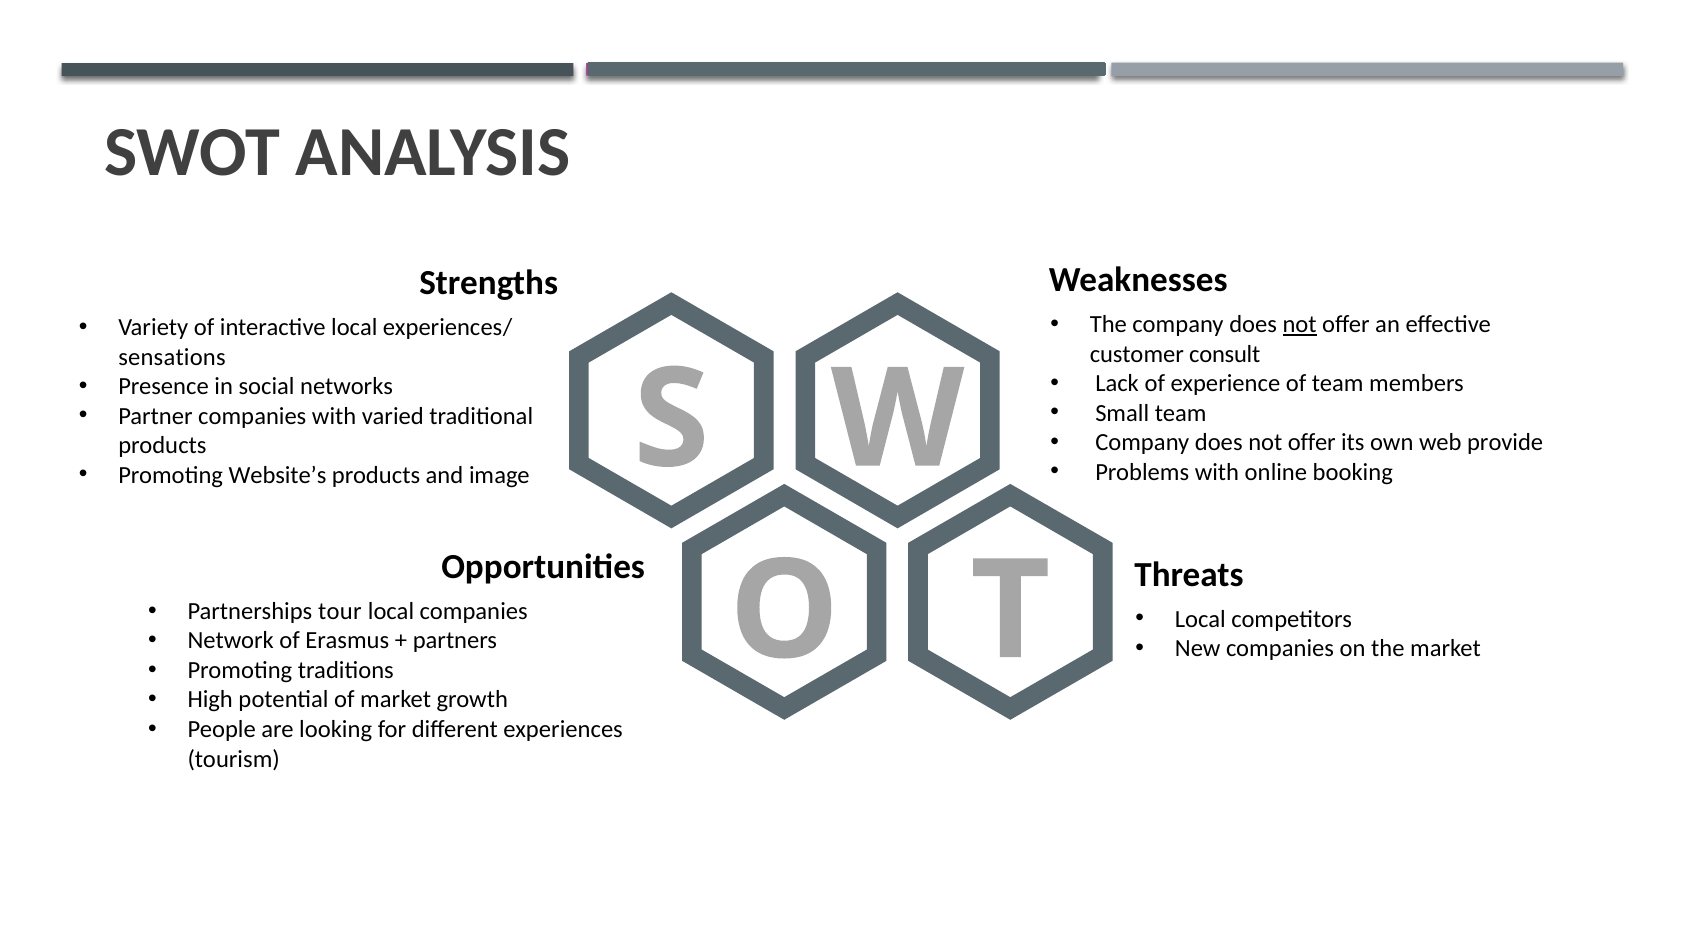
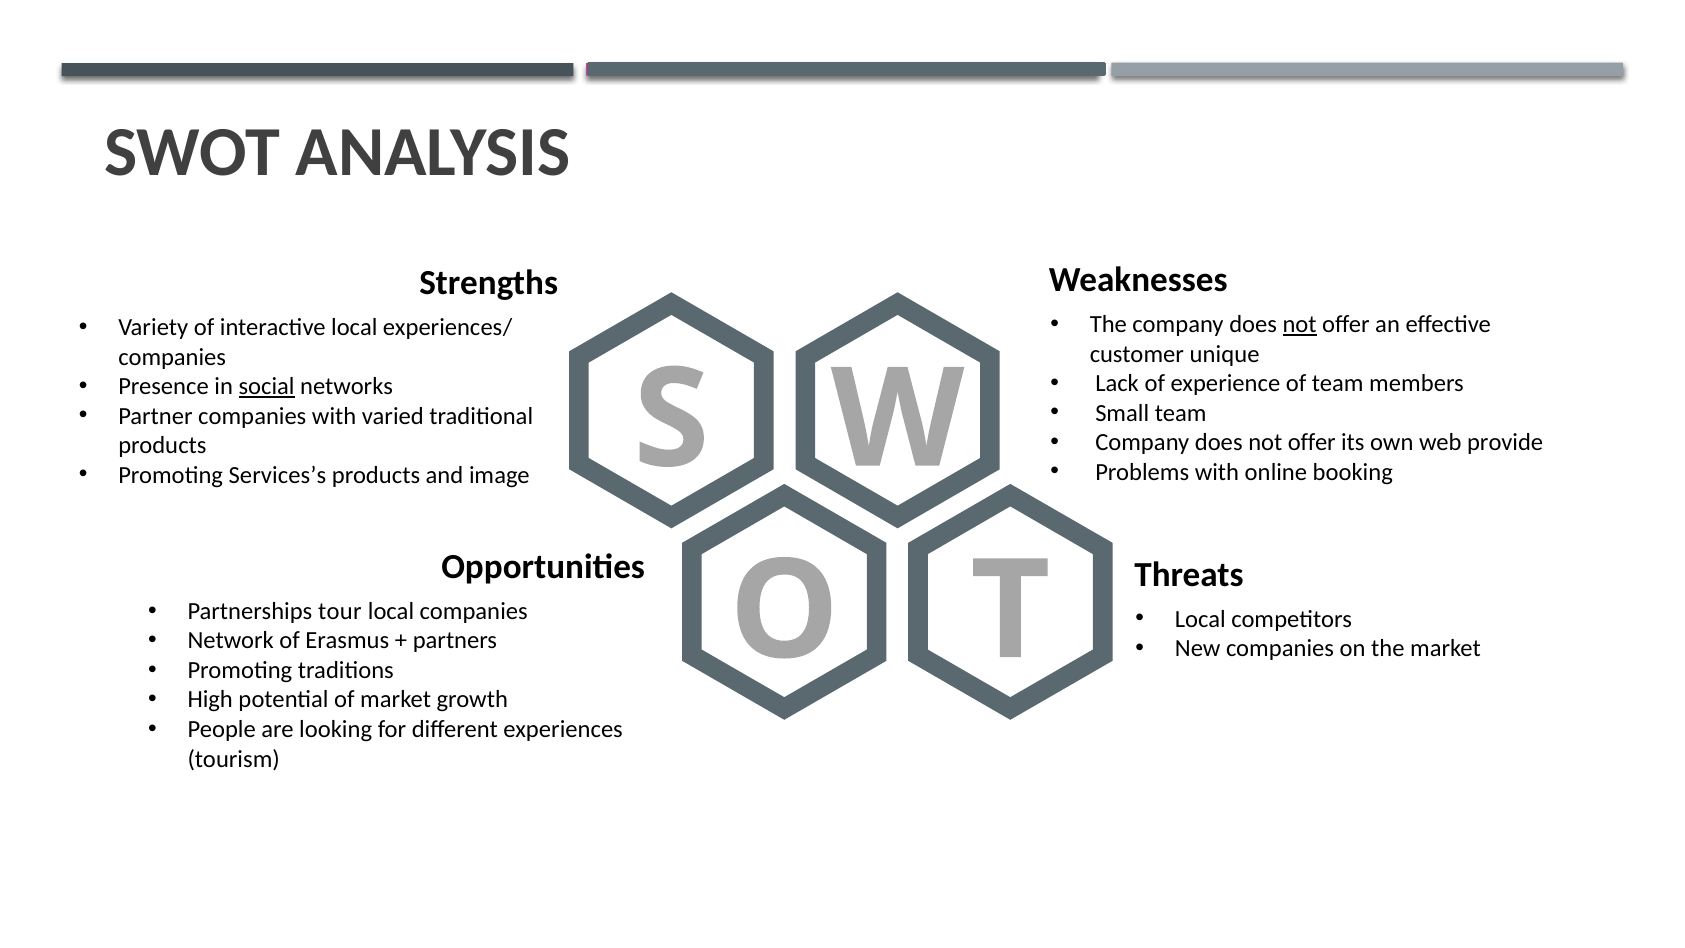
consult: consult -> unique
sensations at (172, 357): sensations -> companies
social underline: none -> present
Website’s: Website’s -> Services’s
